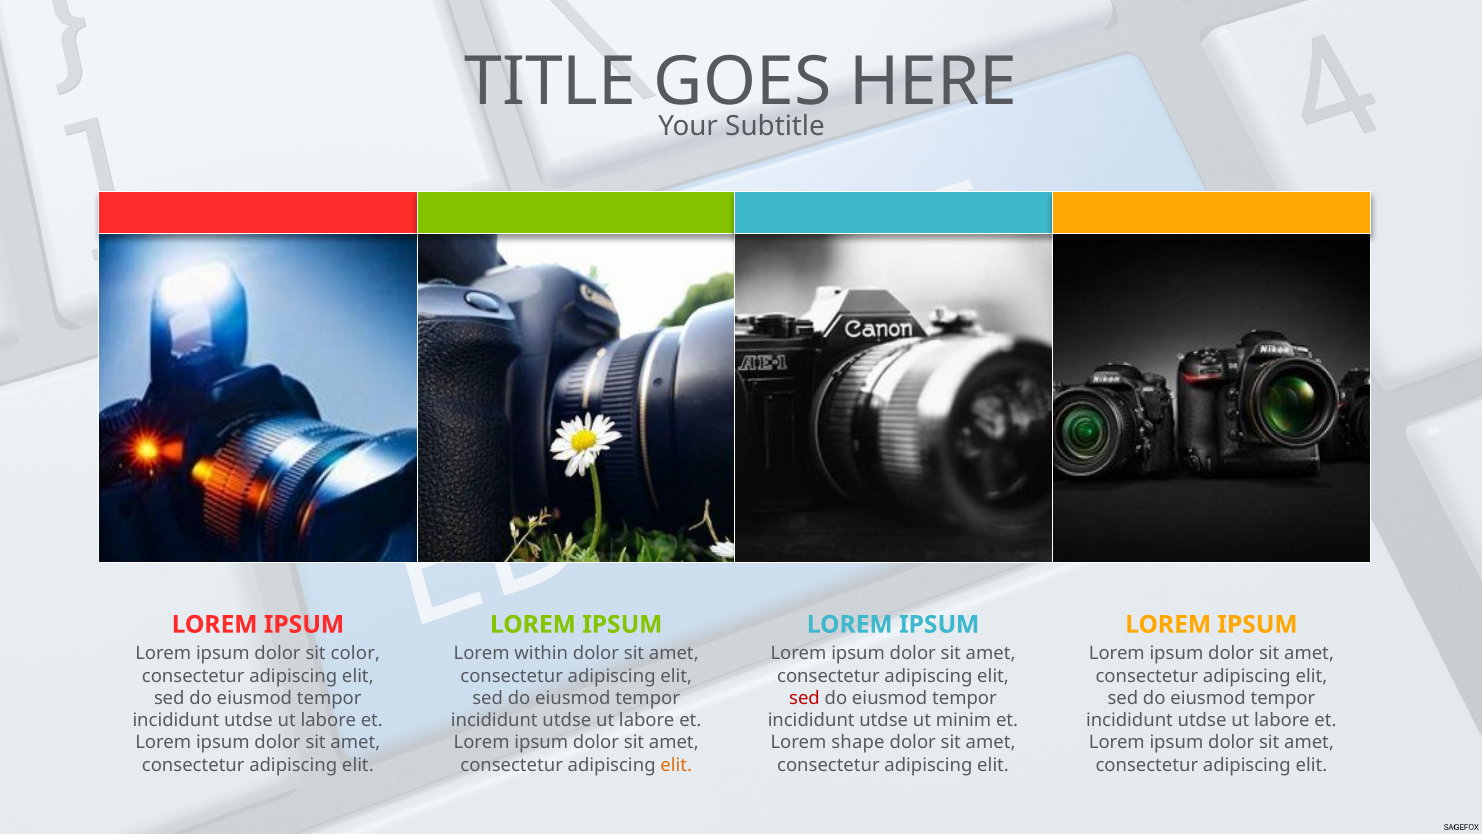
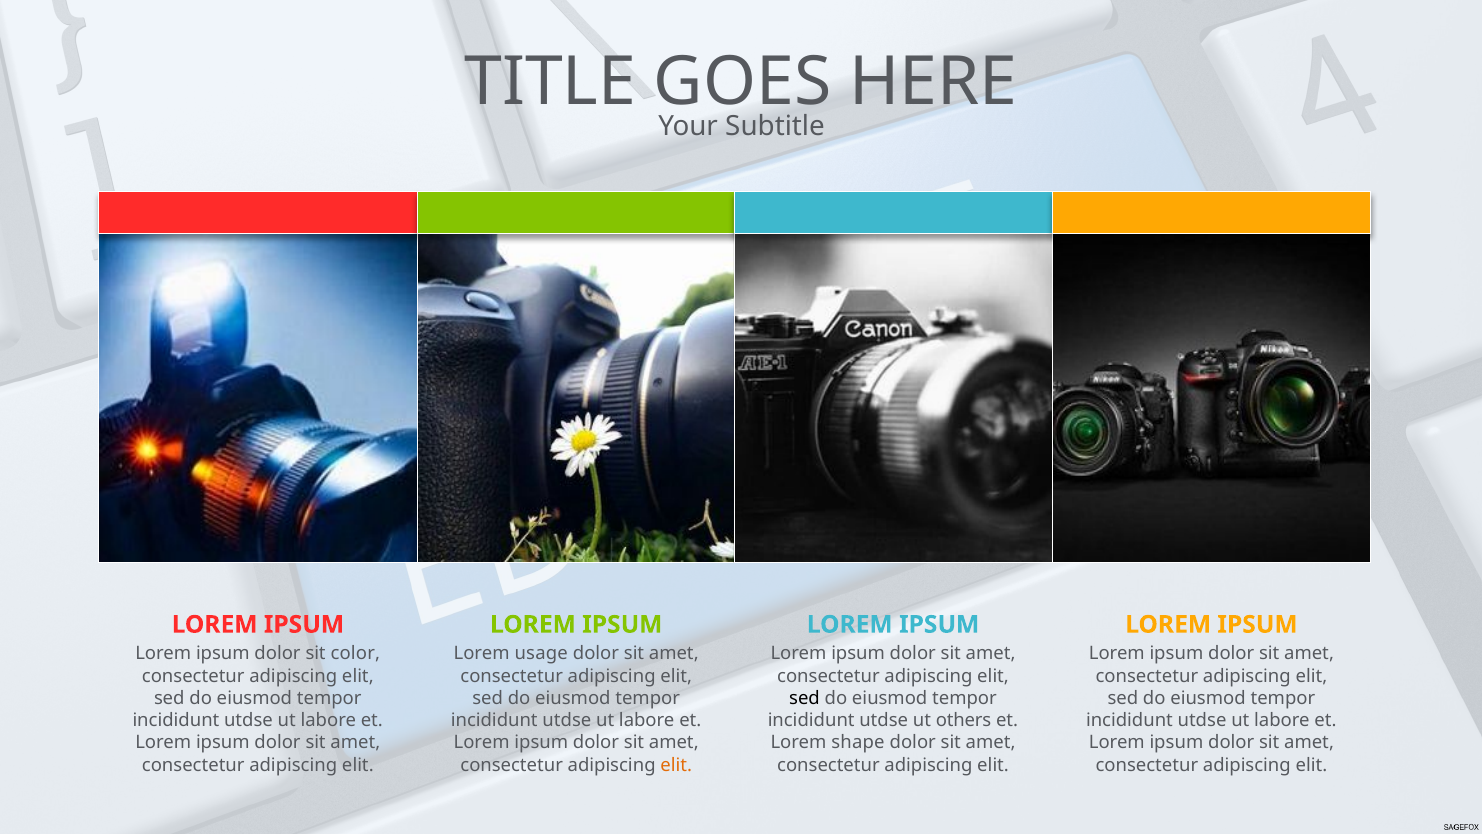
within: within -> usage
sed at (805, 698) colour: red -> black
minim: minim -> others
